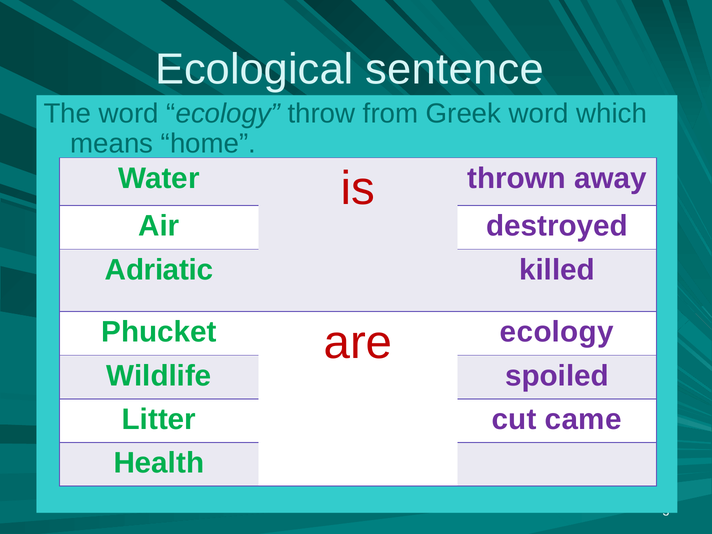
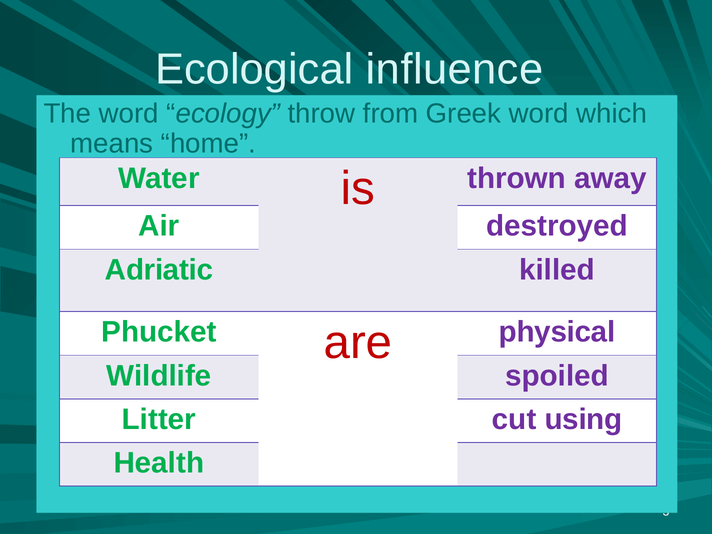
sentence: sentence -> influence
are ecology: ecology -> physical
came: came -> using
